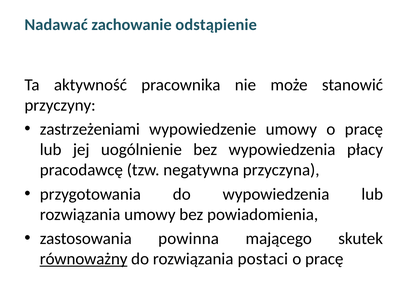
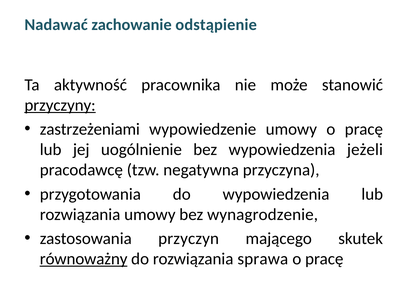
przyczyny underline: none -> present
płacy: płacy -> jeżeli
powiadomienia: powiadomienia -> wynagrodzenie
powinna: powinna -> przyczyn
postaci: postaci -> sprawa
